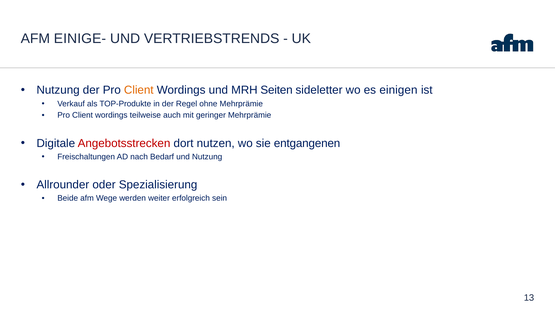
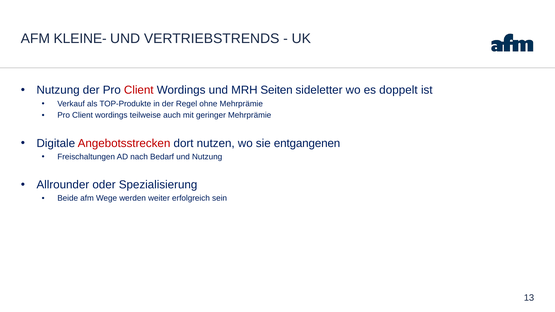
EINIGE-: EINIGE- -> KLEINE-
Client at (139, 90) colour: orange -> red
einigen: einigen -> doppelt
